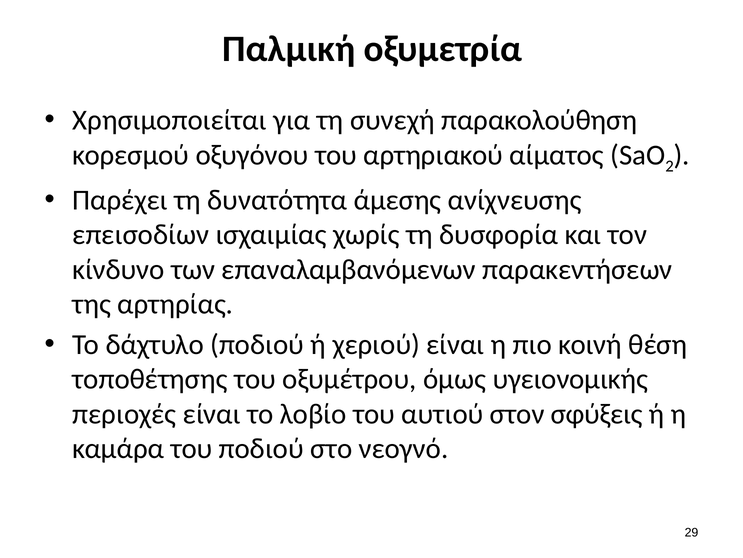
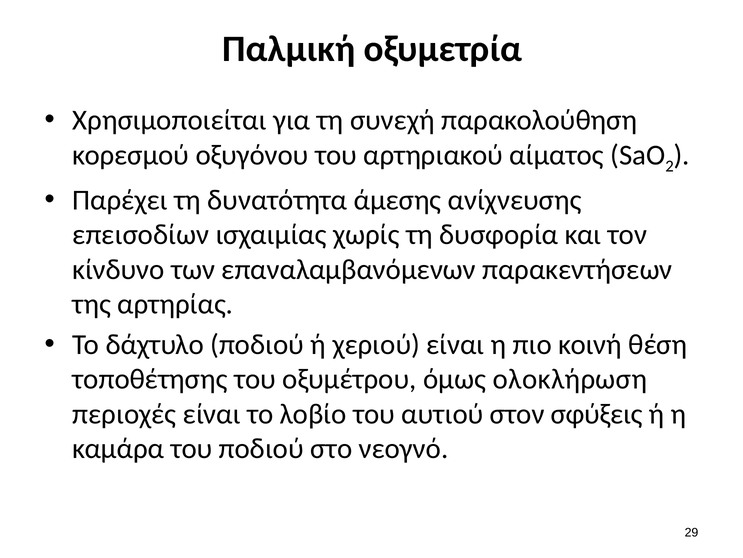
υγειονομικής: υγειονομικής -> ολοκλήρωση
